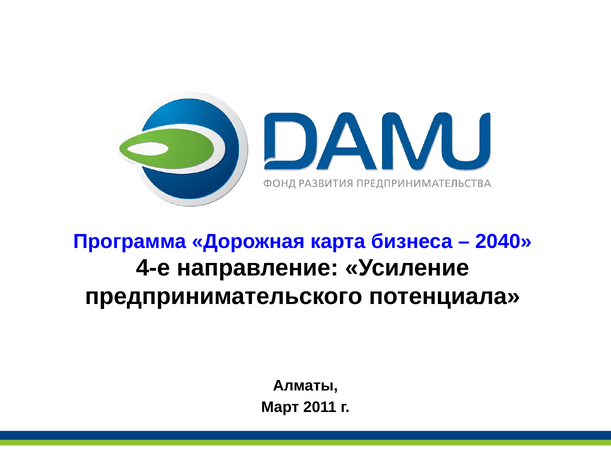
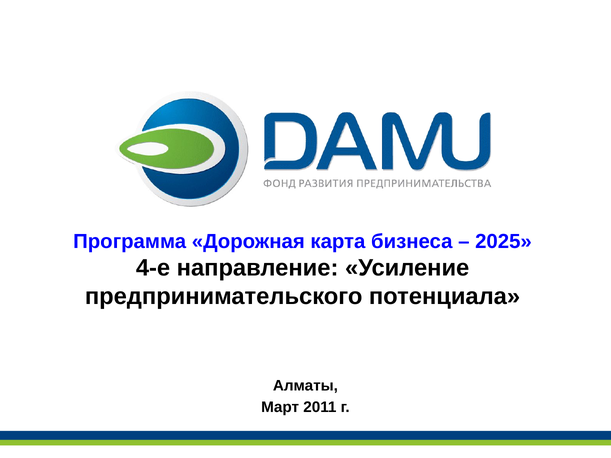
2040: 2040 -> 2025
